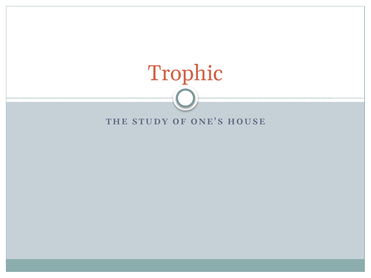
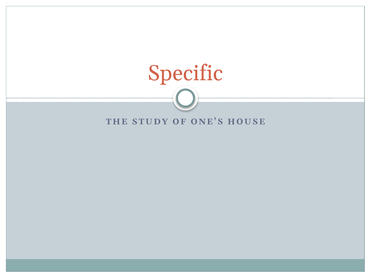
Trophic: Trophic -> Specific
